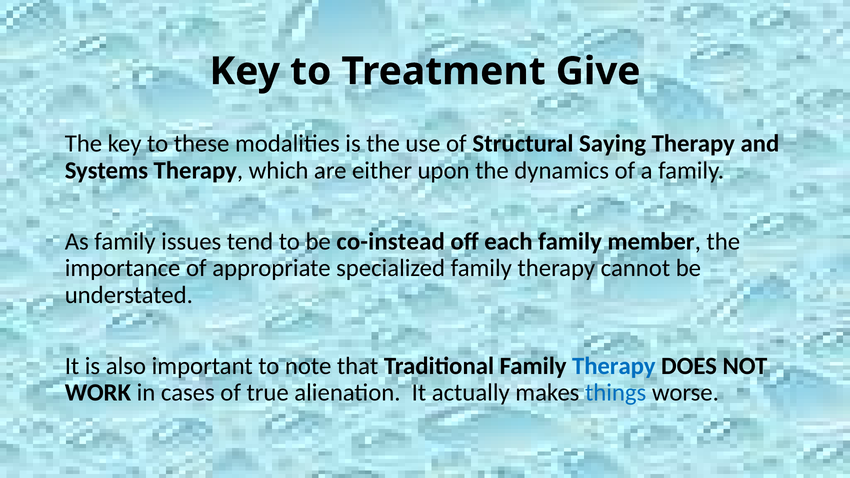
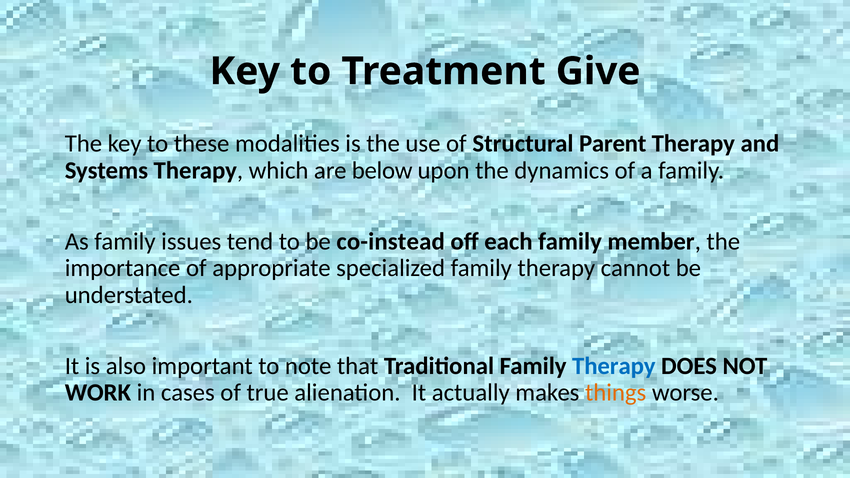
Saying: Saying -> Parent
either: either -> below
things colour: blue -> orange
